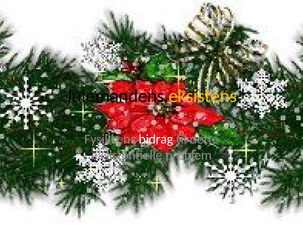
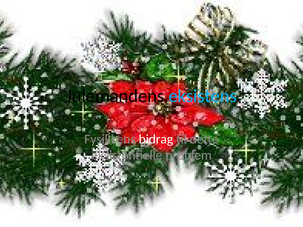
eksistens colour: yellow -> light blue
